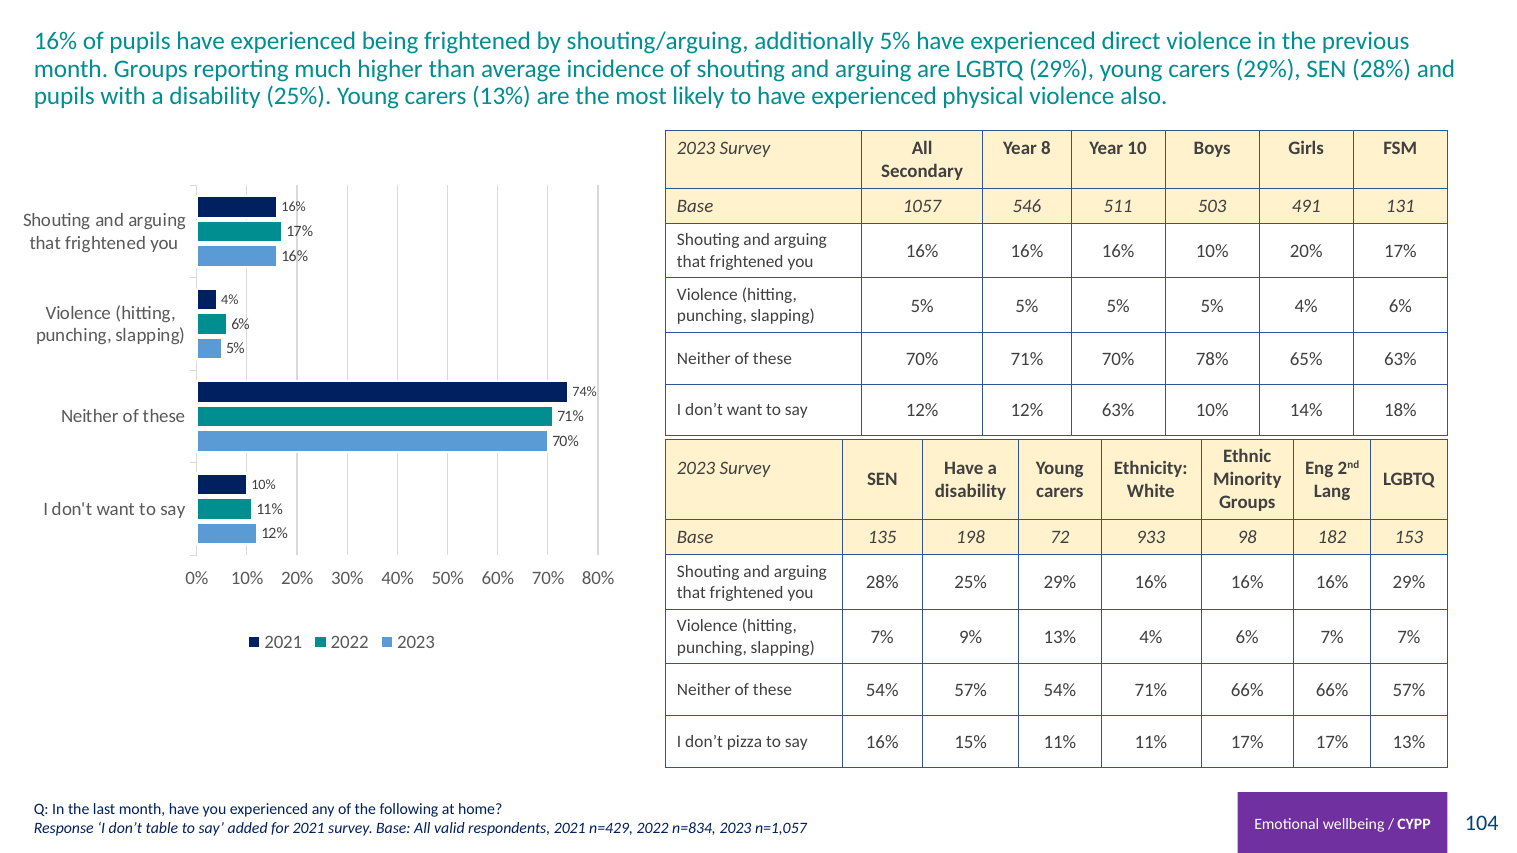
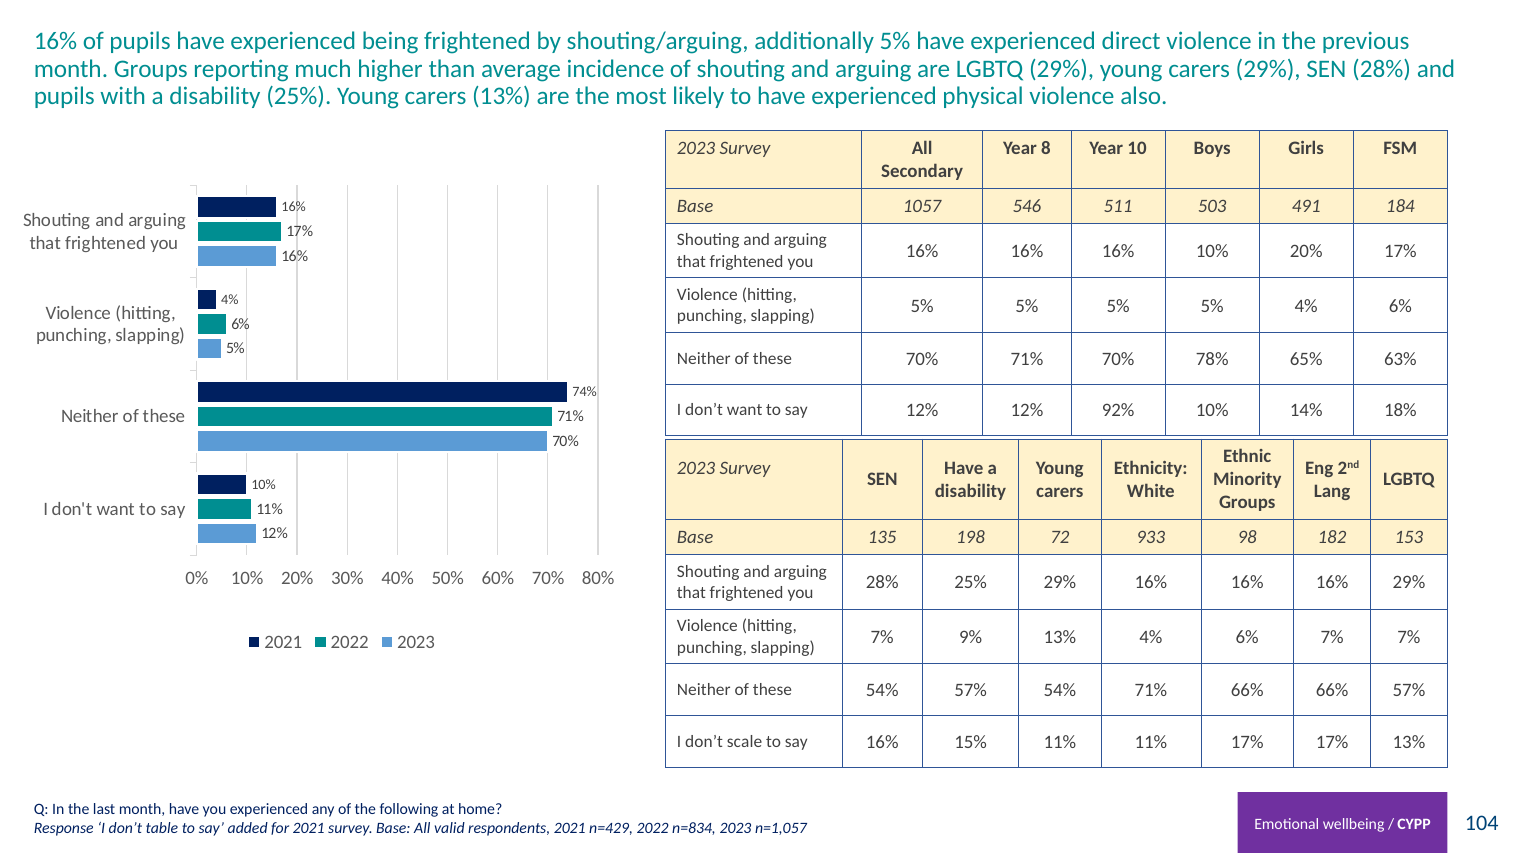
131: 131 -> 184
12% 63%: 63% -> 92%
pizza: pizza -> scale
